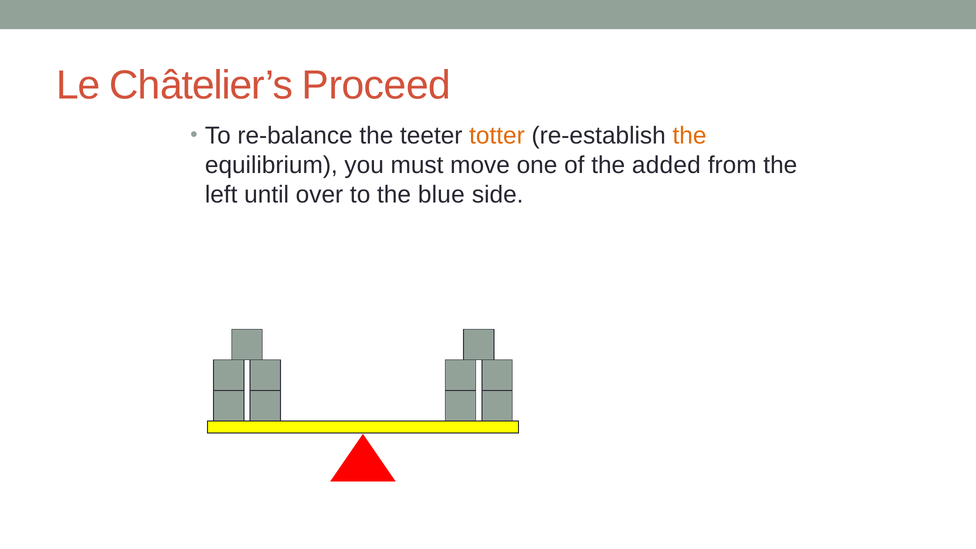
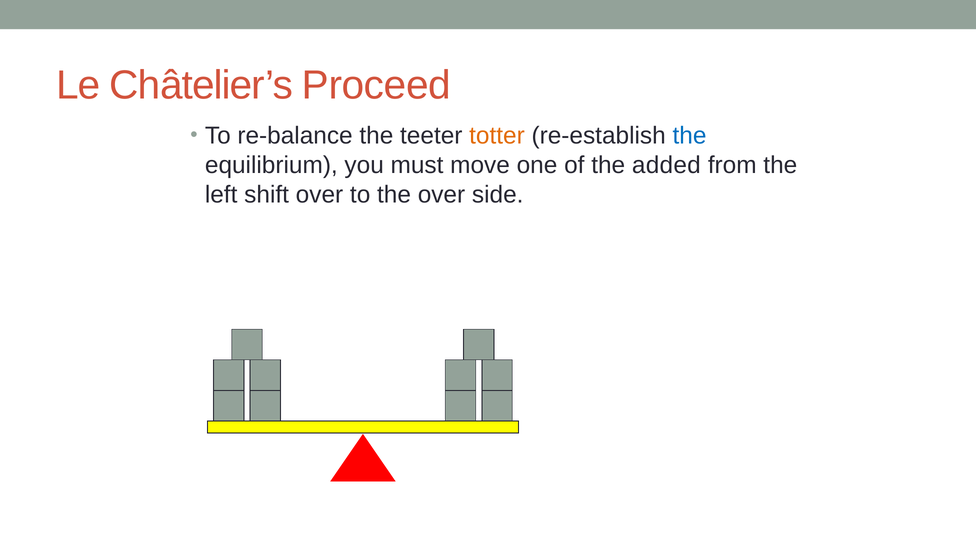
the at (689, 136) colour: orange -> blue
until: until -> shift
the blue: blue -> over
